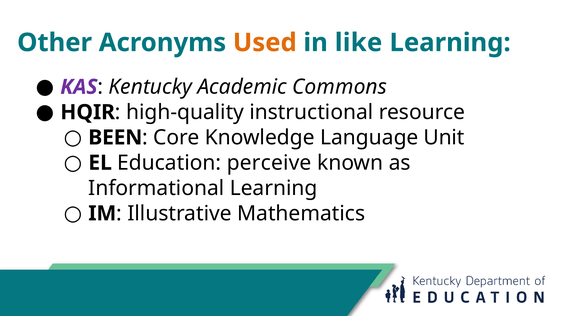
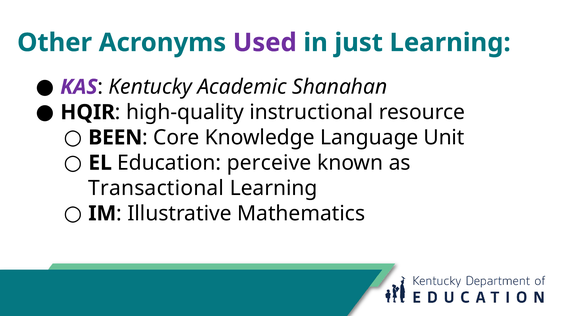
Used colour: orange -> purple
like: like -> just
Commons: Commons -> Shanahan
Informational: Informational -> Transactional
